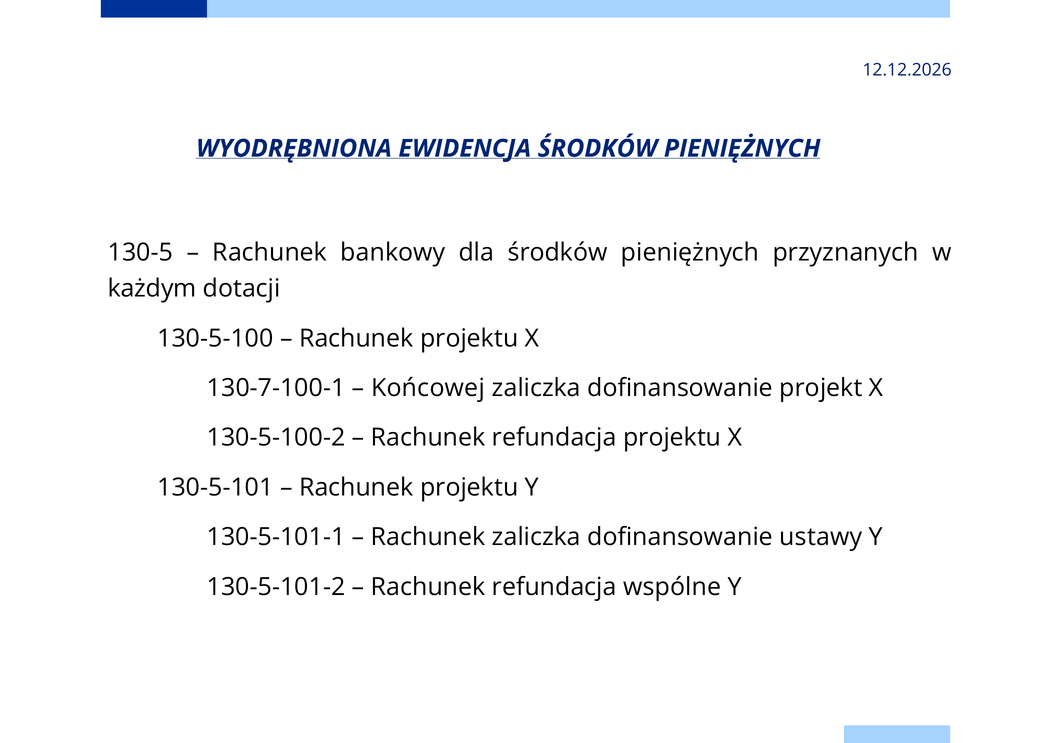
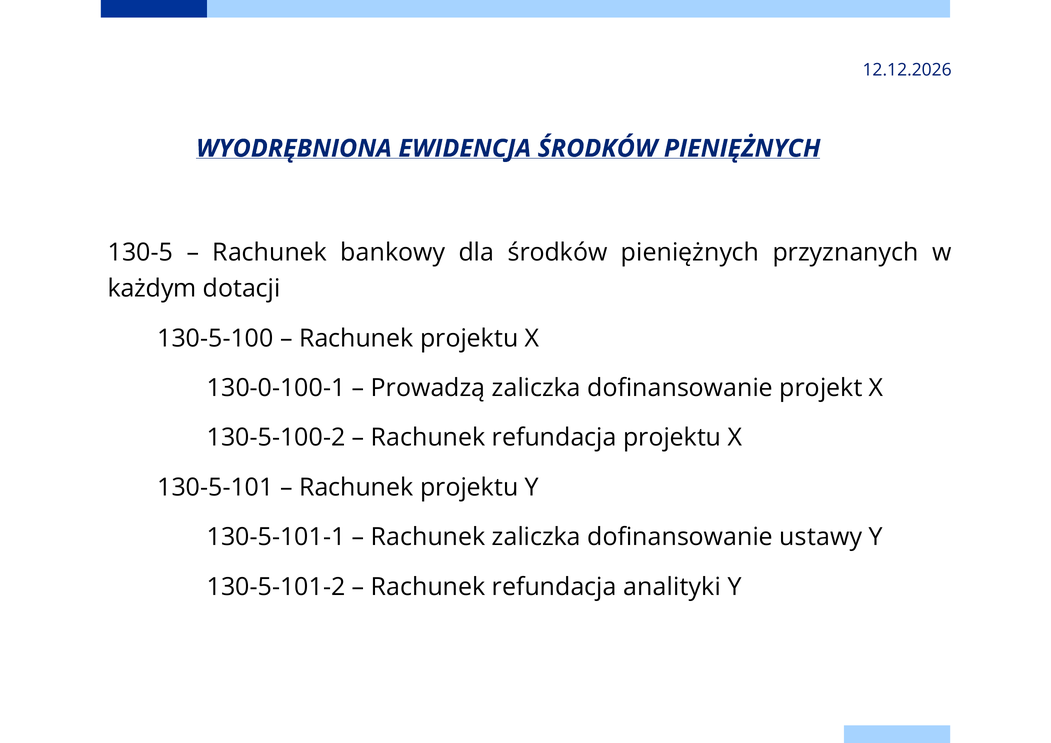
130-7-100-1: 130-7-100-1 -> 130-0-100-1
Końcowej: Końcowej -> Prowadzą
wspólne: wspólne -> analityki
